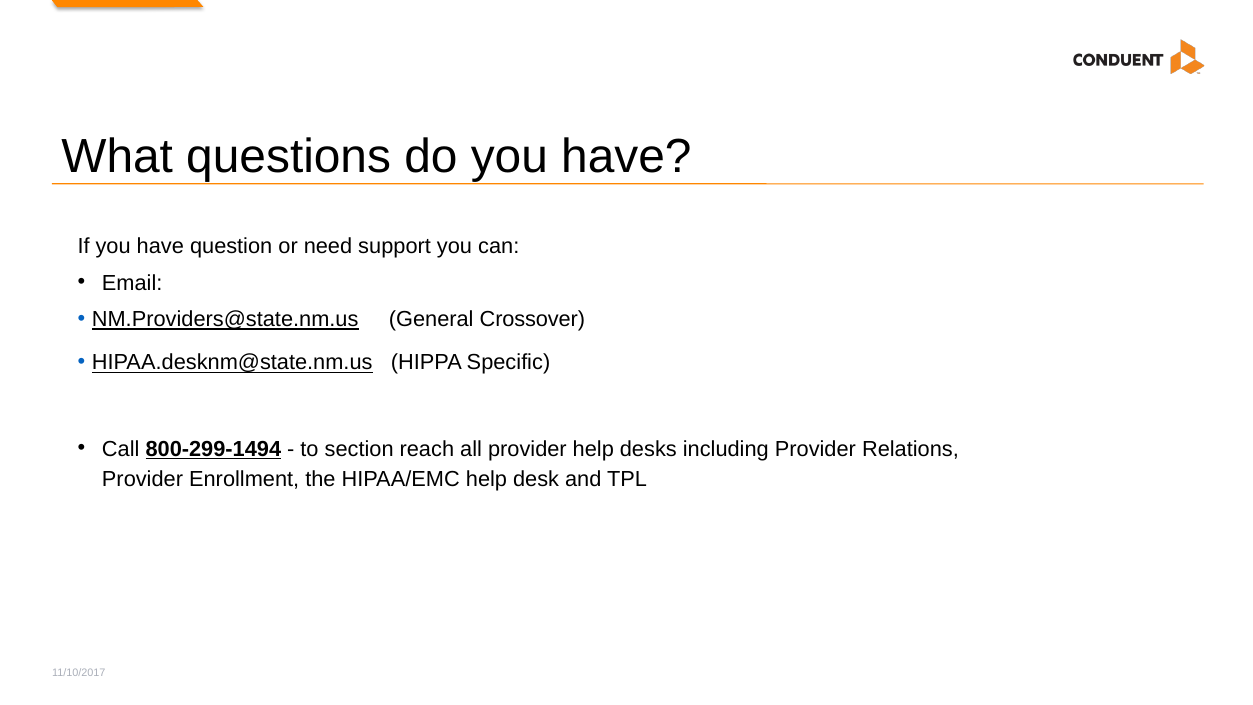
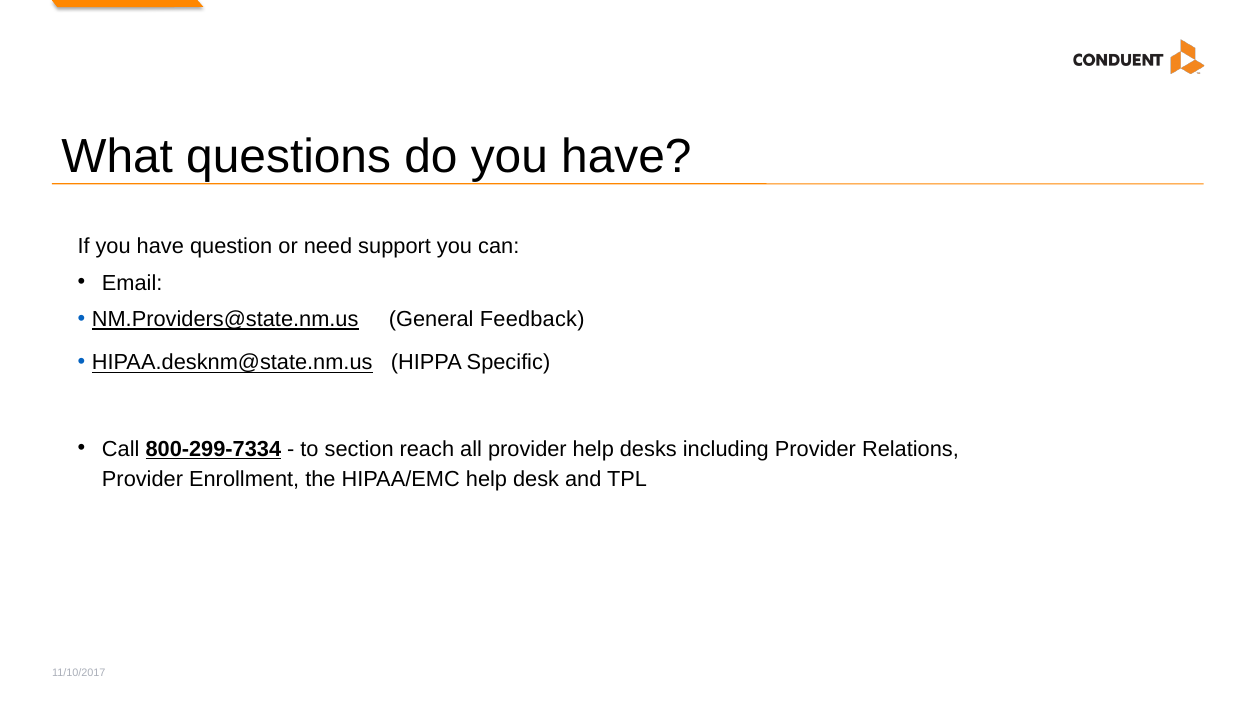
Crossover: Crossover -> Feedback
800-299-1494: 800-299-1494 -> 800-299-7334
